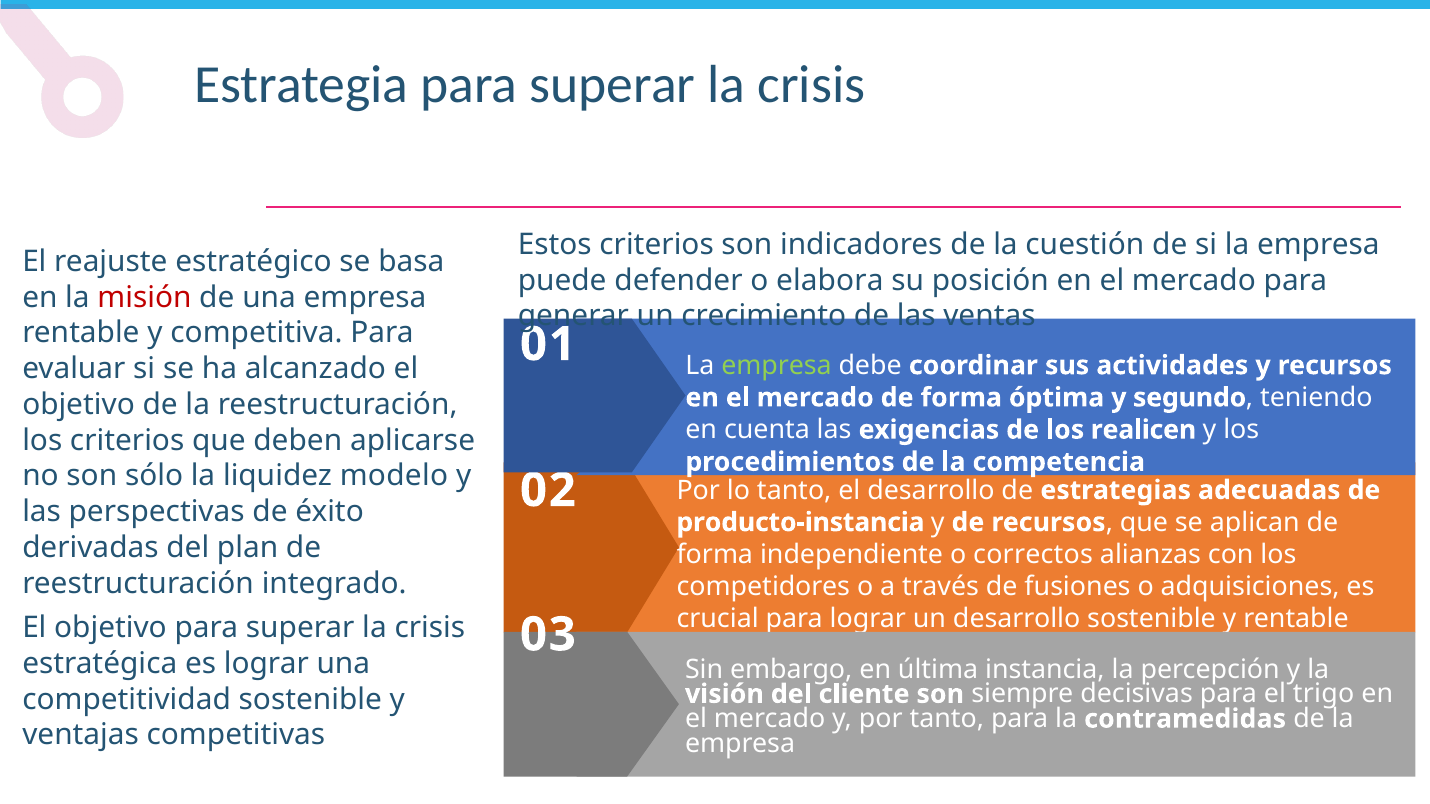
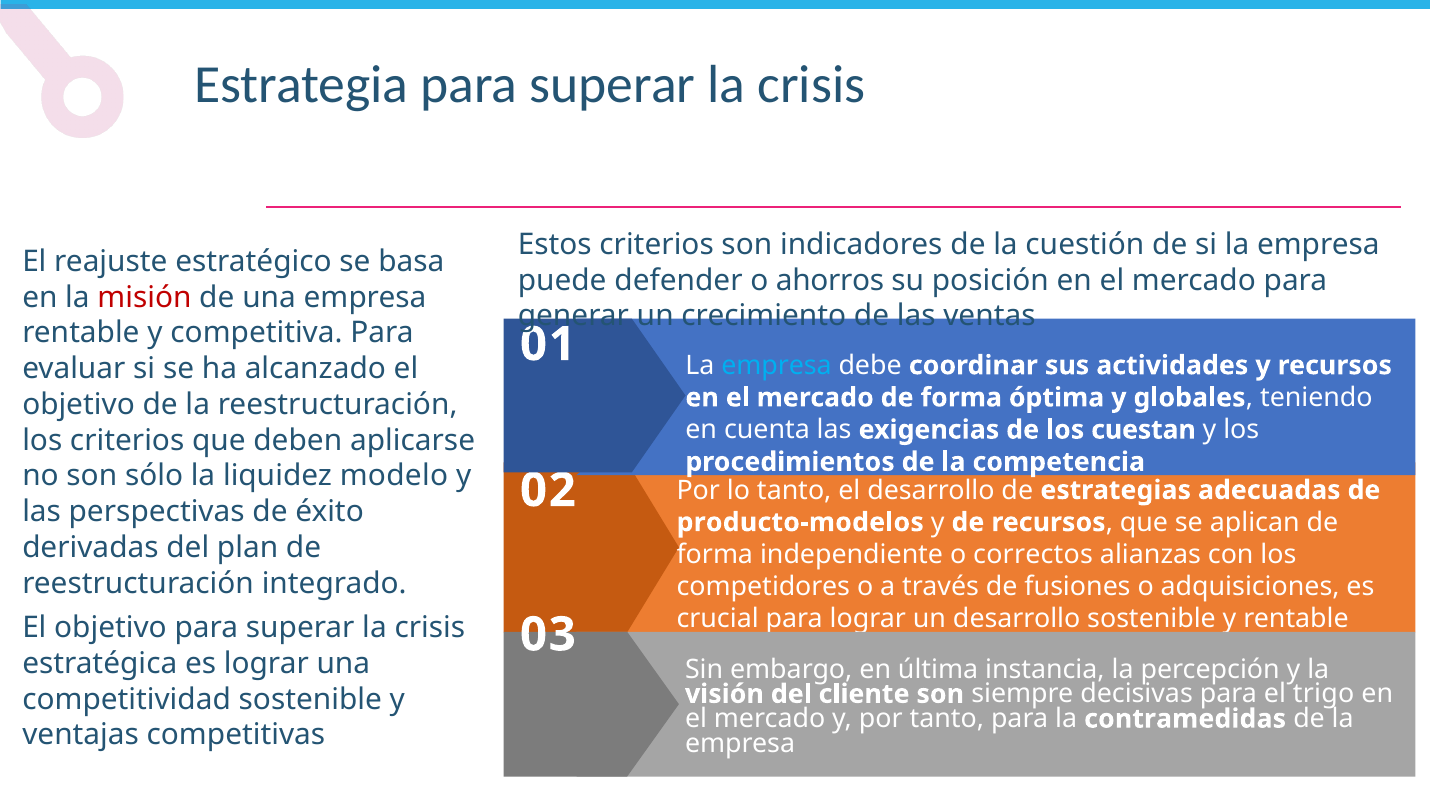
elabora: elabora -> ahorros
empresa at (777, 366) colour: light green -> light blue
segundo: segundo -> globales
realicen: realicen -> cuestan
producto-instancia: producto-instancia -> producto-modelos
